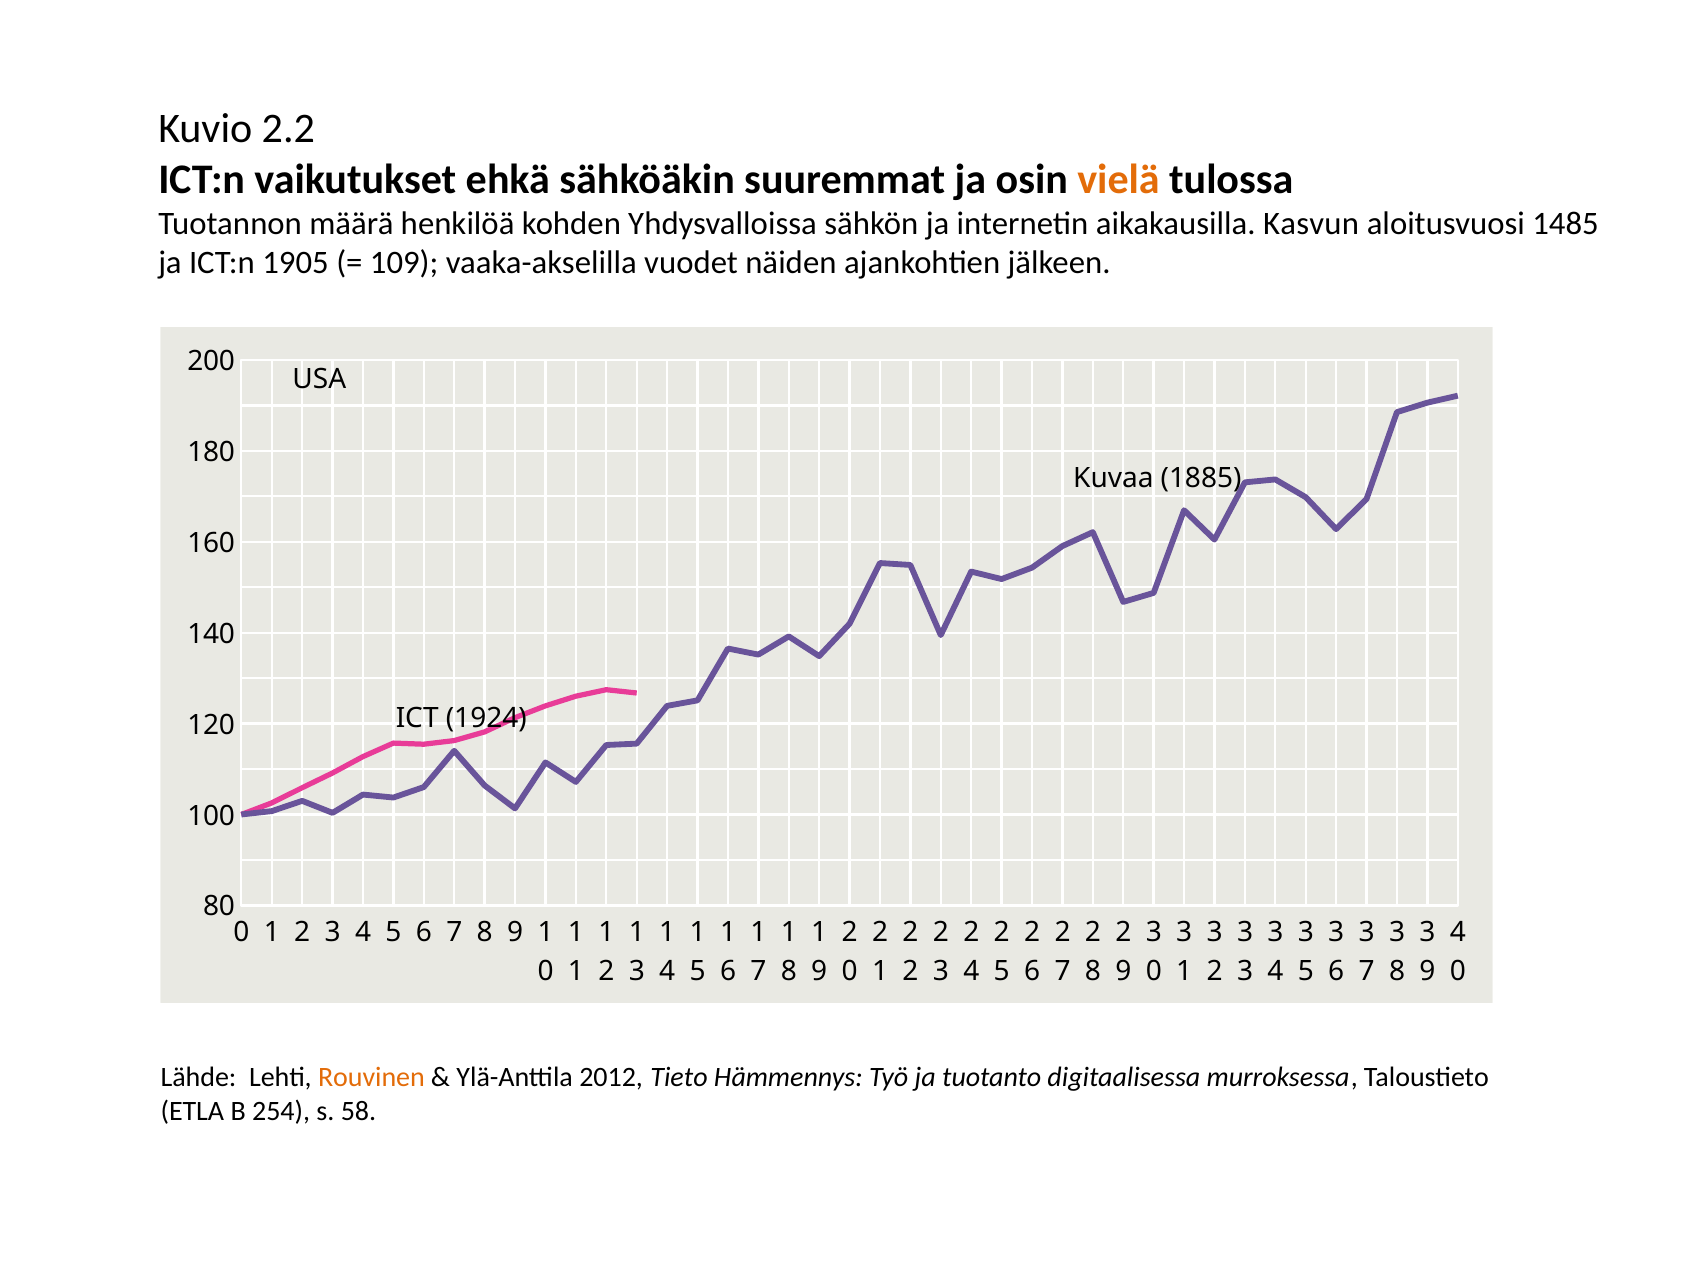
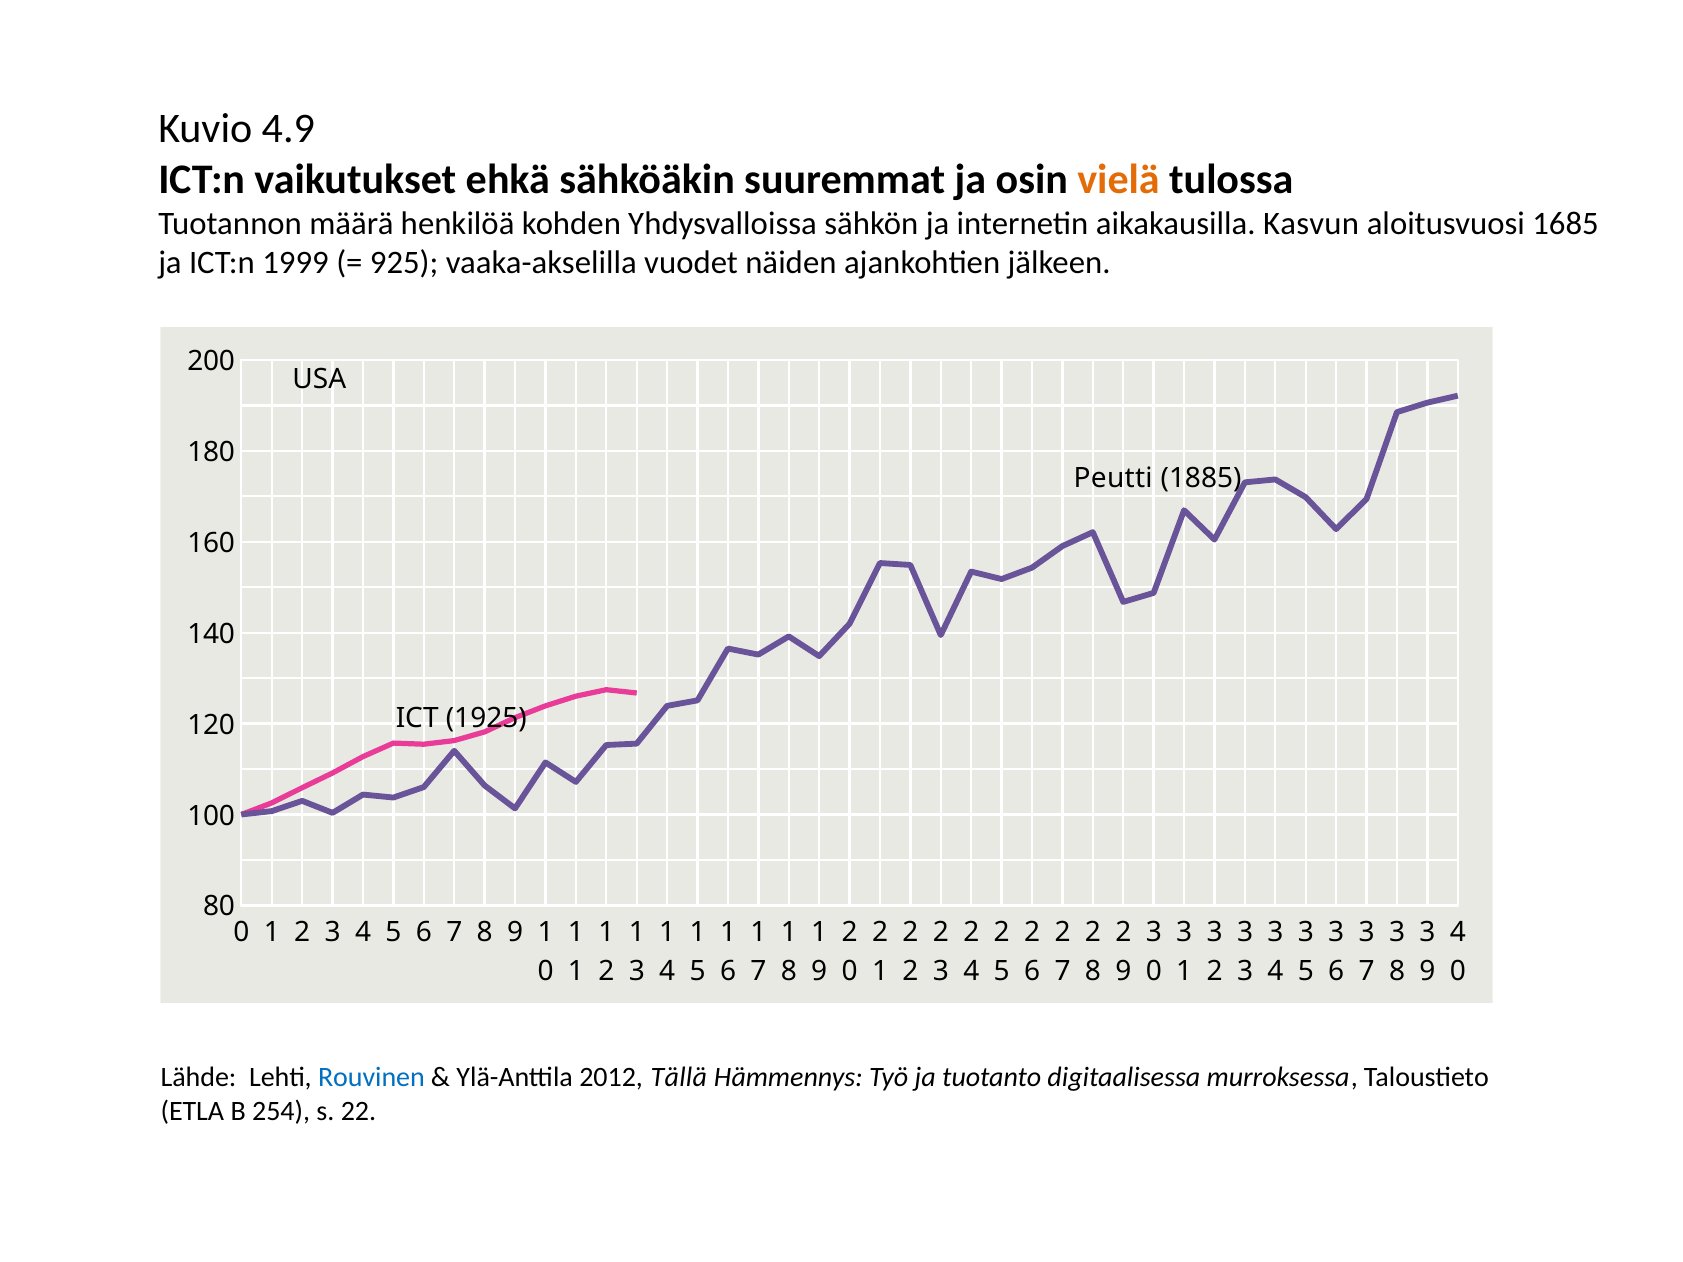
2.2: 2.2 -> 4.9
1485: 1485 -> 1685
1905: 1905 -> 1999
109: 109 -> 925
Kuvaa: Kuvaa -> Peutti
1924: 1924 -> 1925
Rouvinen colour: orange -> blue
Tieto: Tieto -> Tällä
58: 58 -> 22
